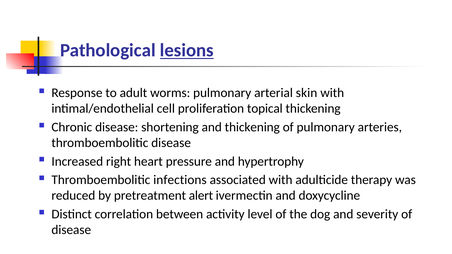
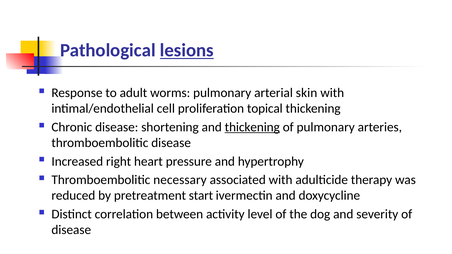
thickening at (252, 127) underline: none -> present
infections: infections -> necessary
alert: alert -> start
